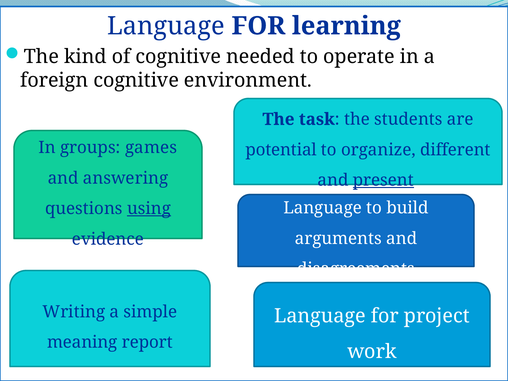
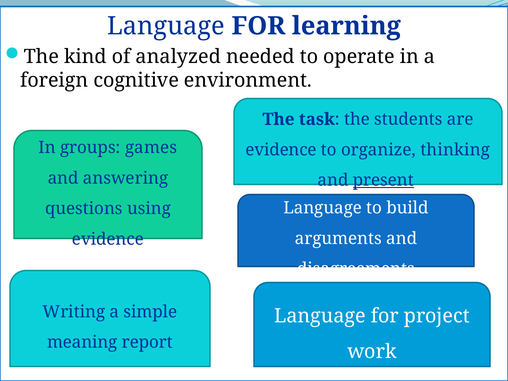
of cognitive: cognitive -> analyzed
potential at (281, 150): potential -> evidence
different: different -> thinking
using underline: present -> none
